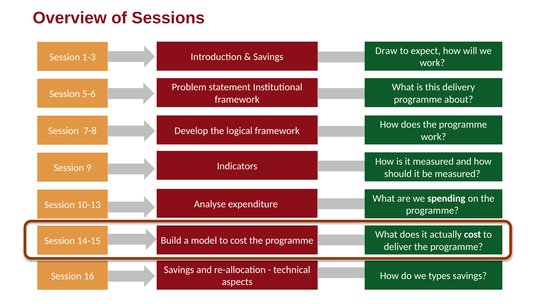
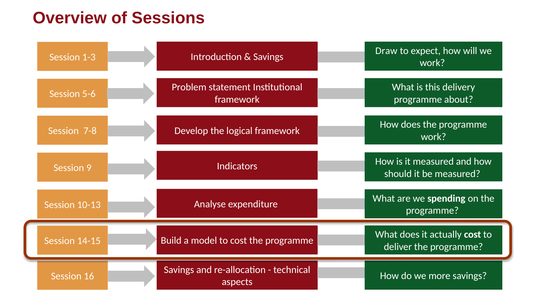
types: types -> more
